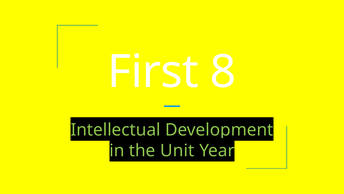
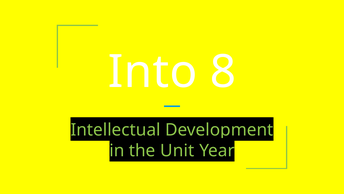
First: First -> Into
